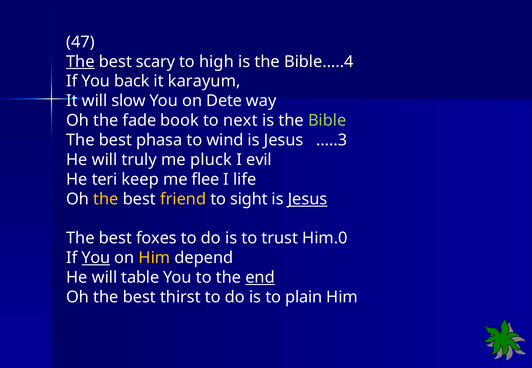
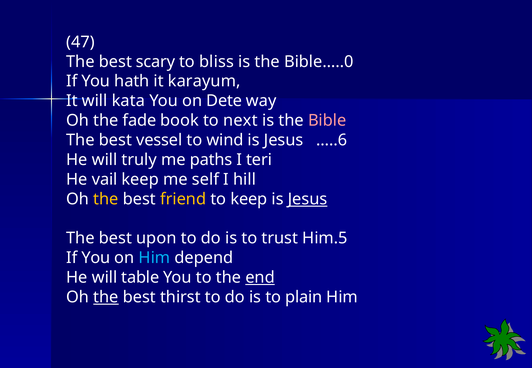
The at (80, 62) underline: present -> none
high: high -> bliss
Bible…..4: Bible…..4 -> Bible…..0
back: back -> hath
slow: slow -> kata
Bible colour: light green -> pink
phasa: phasa -> vessel
…..3: …..3 -> …..6
pluck: pluck -> paths
evil: evil -> teri
teri: teri -> vail
flee: flee -> self
life: life -> hill
to sight: sight -> keep
foxes: foxes -> upon
Him.0: Him.0 -> Him.5
You at (96, 258) underline: present -> none
Him at (154, 258) colour: yellow -> light blue
the at (106, 297) underline: none -> present
